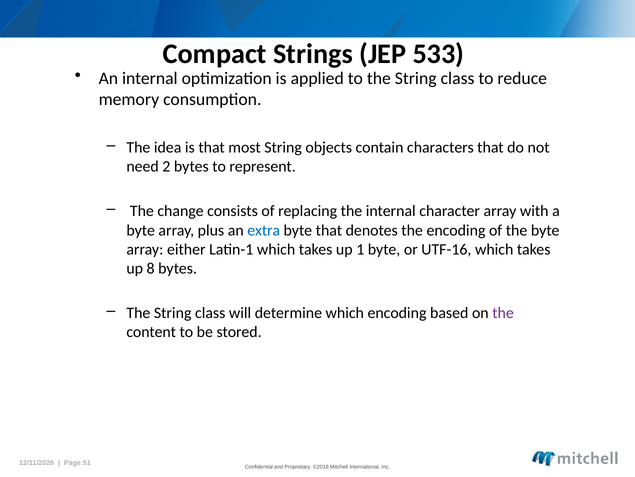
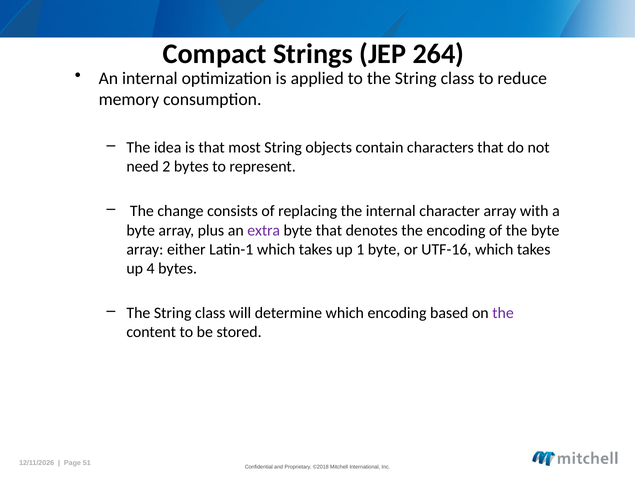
533: 533 -> 264
extra colour: blue -> purple
8: 8 -> 4
